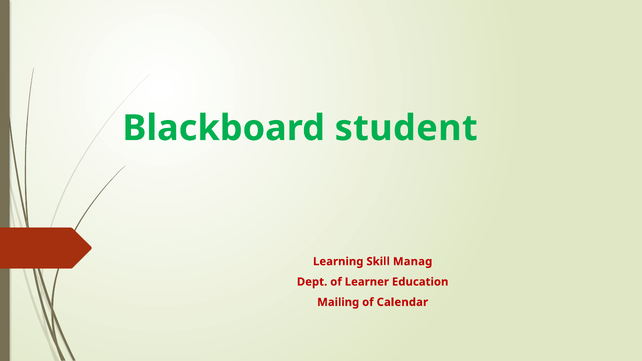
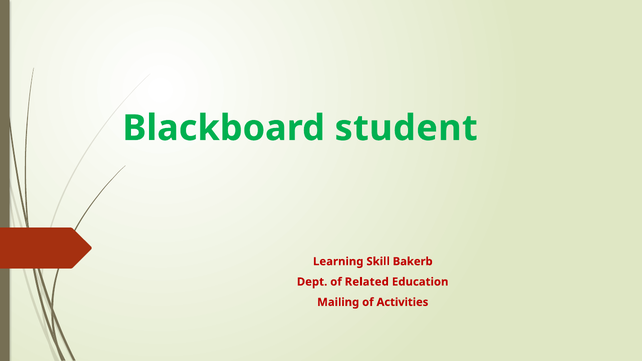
Manag: Manag -> Bakerb
Learner: Learner -> Related
Calendar: Calendar -> Activities
